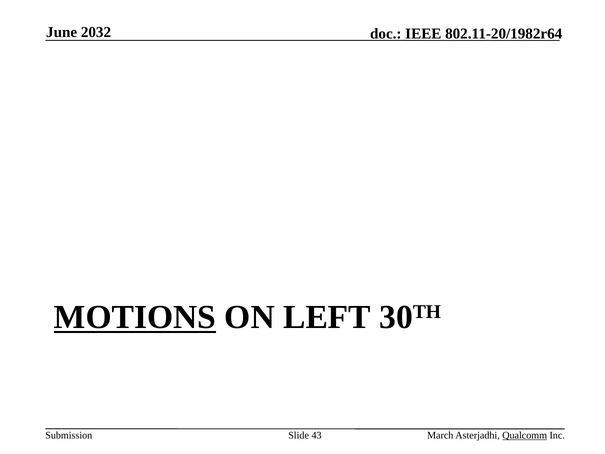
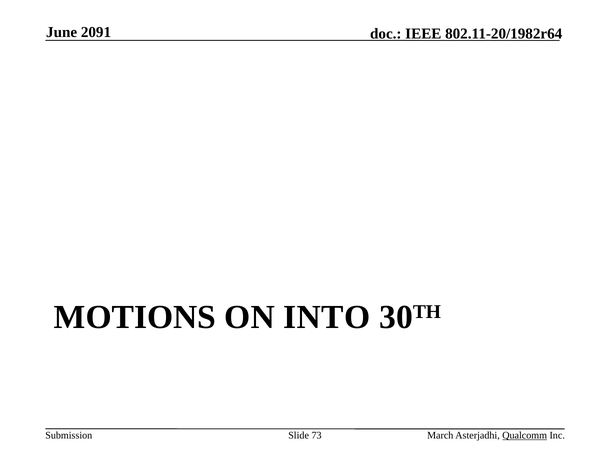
2032: 2032 -> 2091
MOTIONS underline: present -> none
LEFT: LEFT -> INTO
43: 43 -> 73
